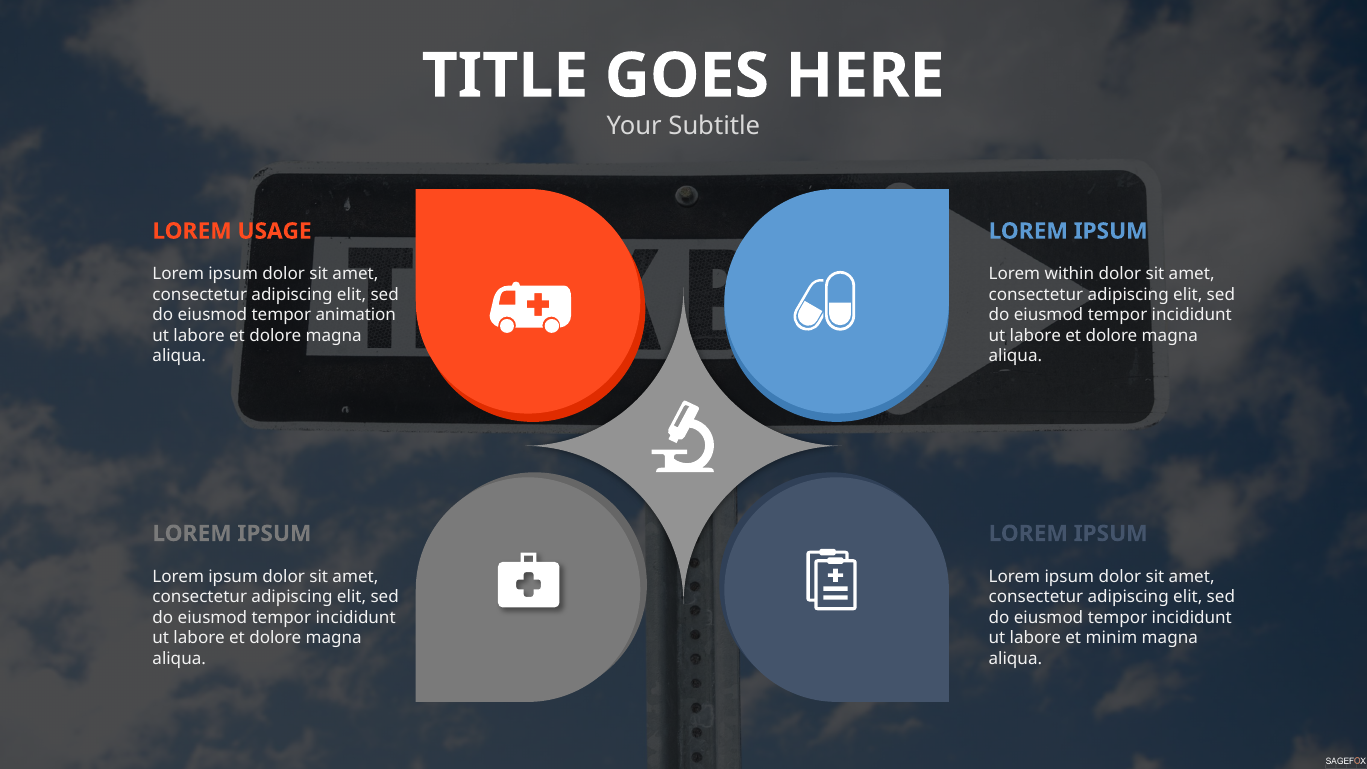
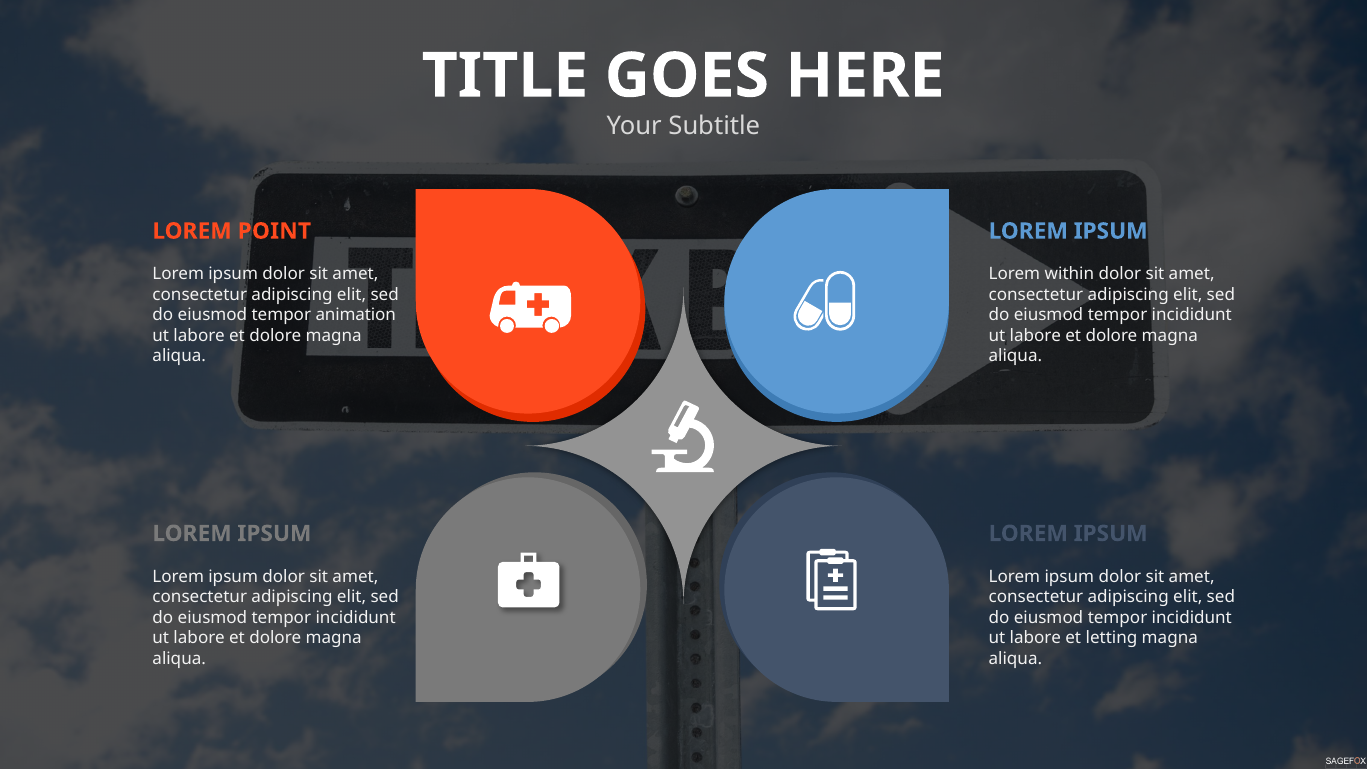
USAGE: USAGE -> POINT
minim: minim -> letting
